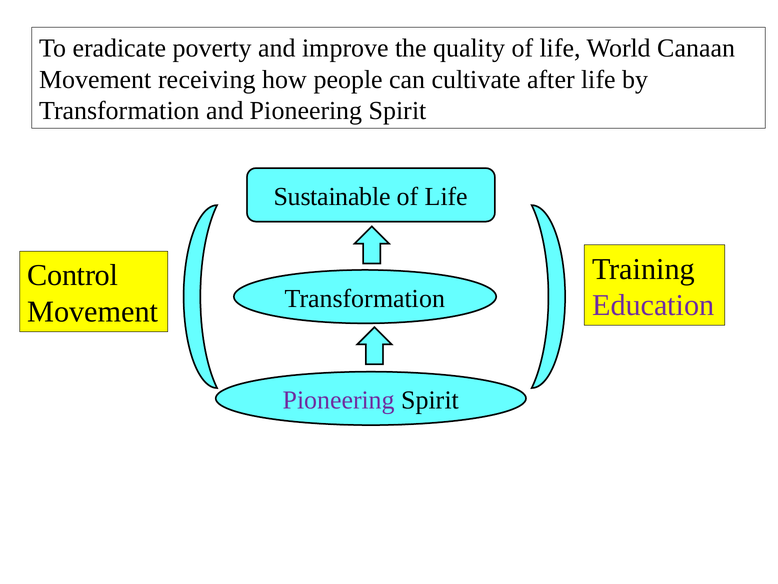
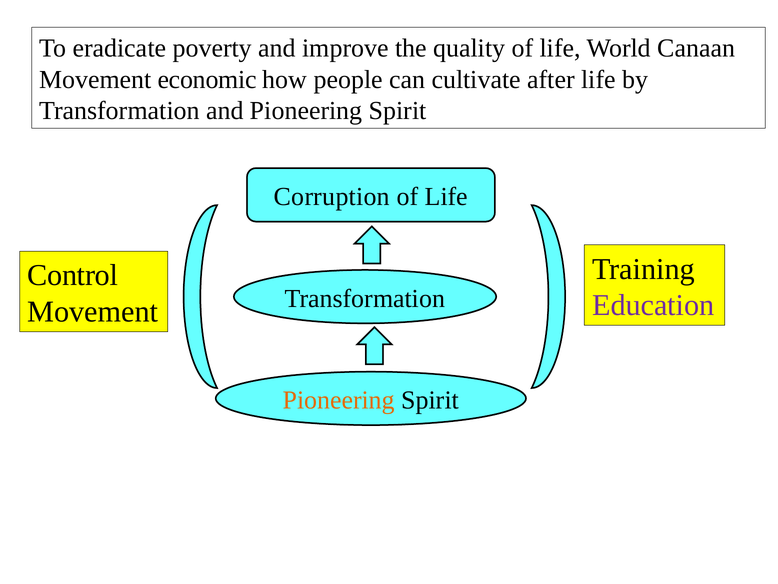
receiving: receiving -> economic
Sustainable: Sustainable -> Corruption
Pioneering at (339, 400) colour: purple -> orange
